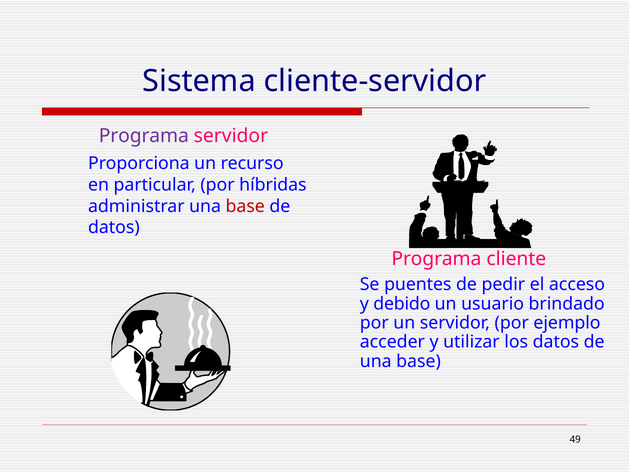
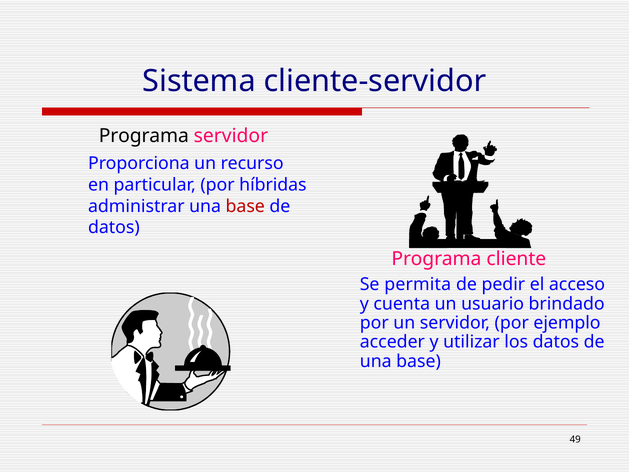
Programa at (144, 136) colour: purple -> black
puentes: puentes -> permita
debido: debido -> cuenta
